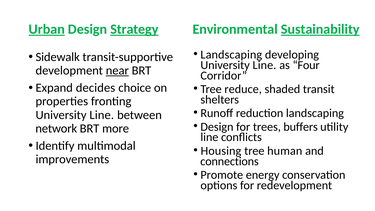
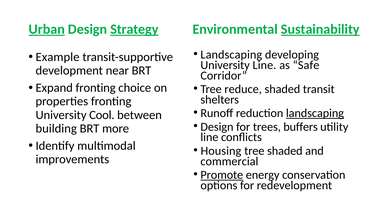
Sidewalk: Sidewalk -> Example
Four: Four -> Safe
near underline: present -> none
Expand decides: decides -> fronting
landscaping at (315, 113) underline: none -> present
Line at (102, 115): Line -> Cool
network: network -> building
tree human: human -> shaded
connections: connections -> commercial
Promote underline: none -> present
